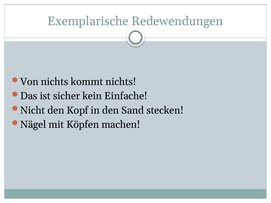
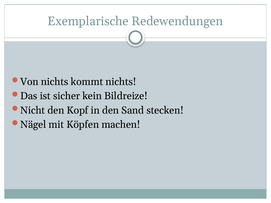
Einfache: Einfache -> Bildreize
